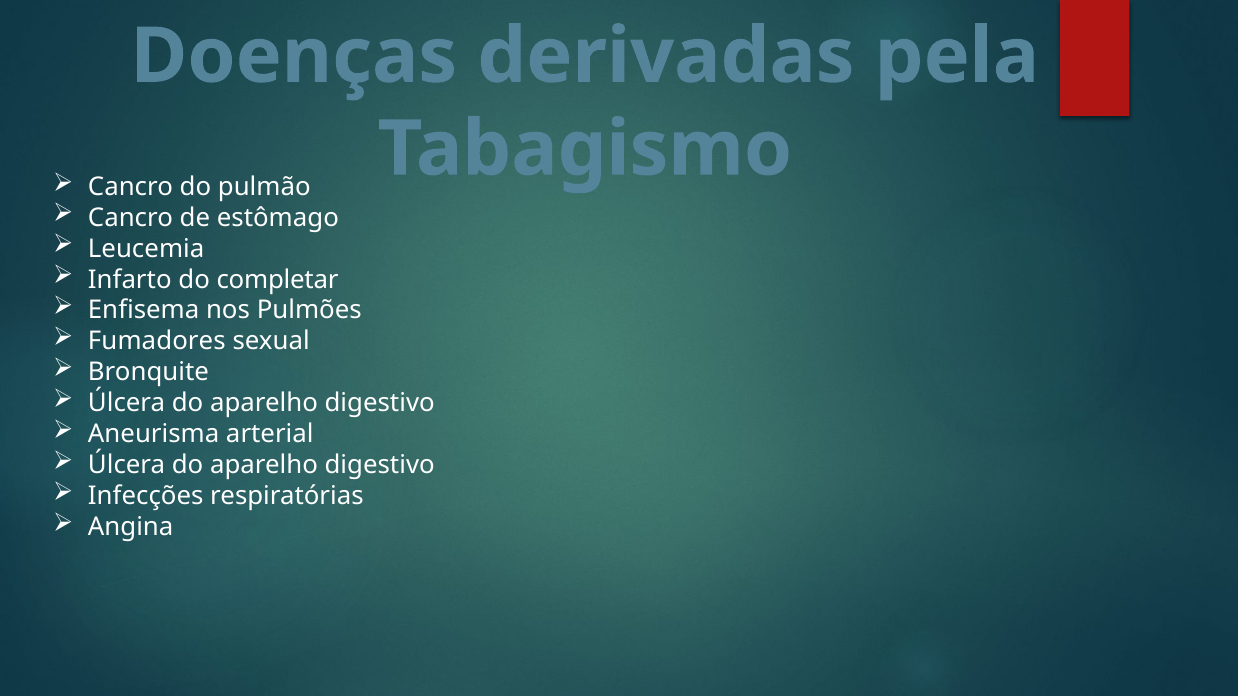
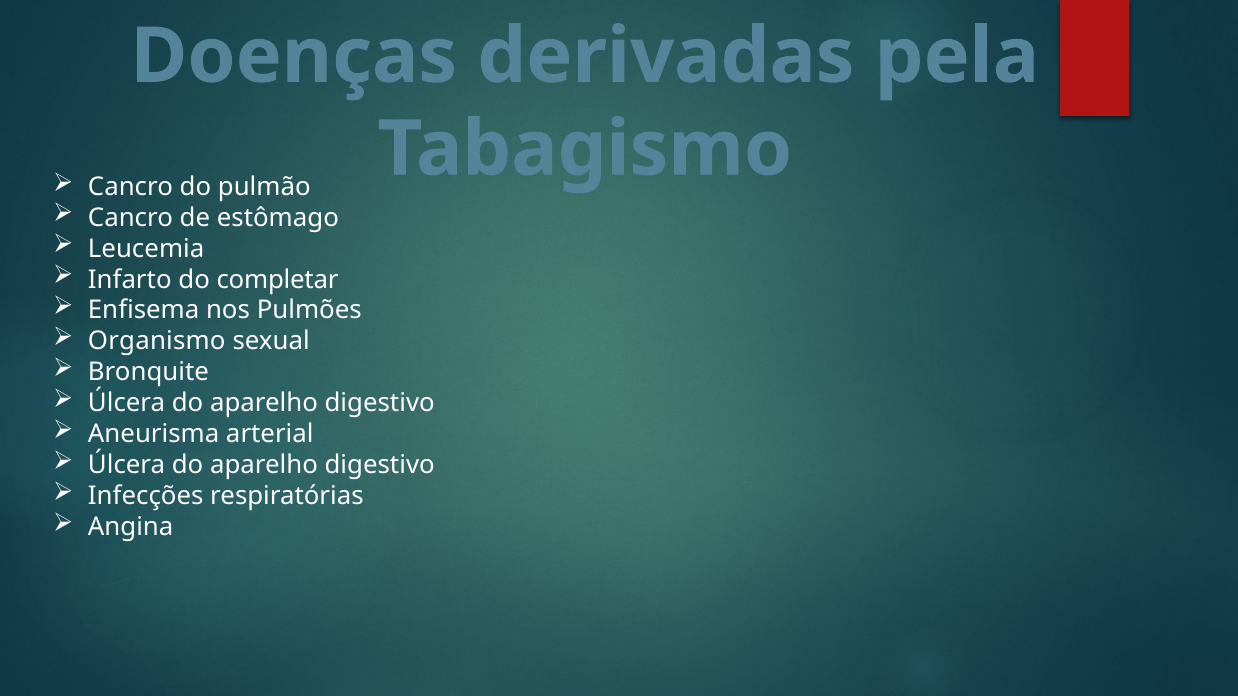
Fumadores: Fumadores -> Organismo
